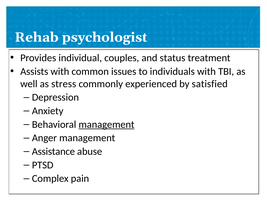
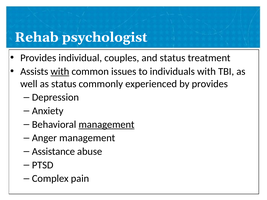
with at (60, 71) underline: none -> present
as stress: stress -> status
by satisfied: satisfied -> provides
